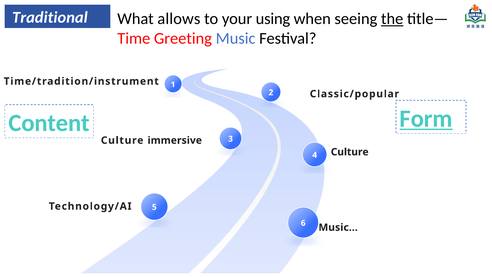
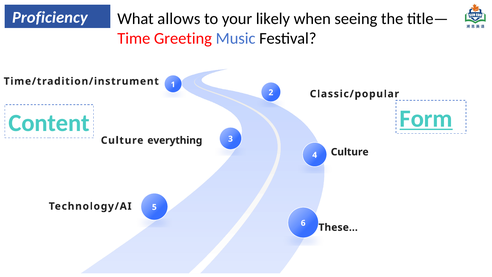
Traditional: Traditional -> Proficiency
using: using -> likely
the underline: present -> none
immersive: immersive -> everything
Music at (338, 227): Music -> These
